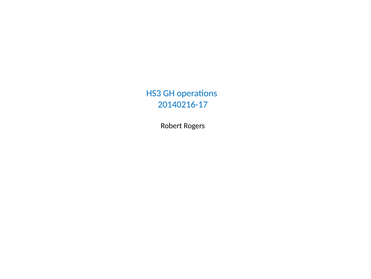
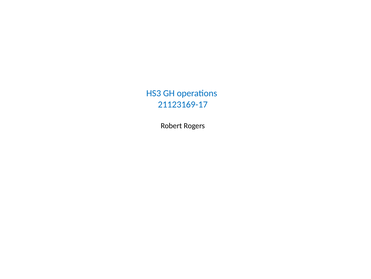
20140216-17: 20140216-17 -> 21123169-17
